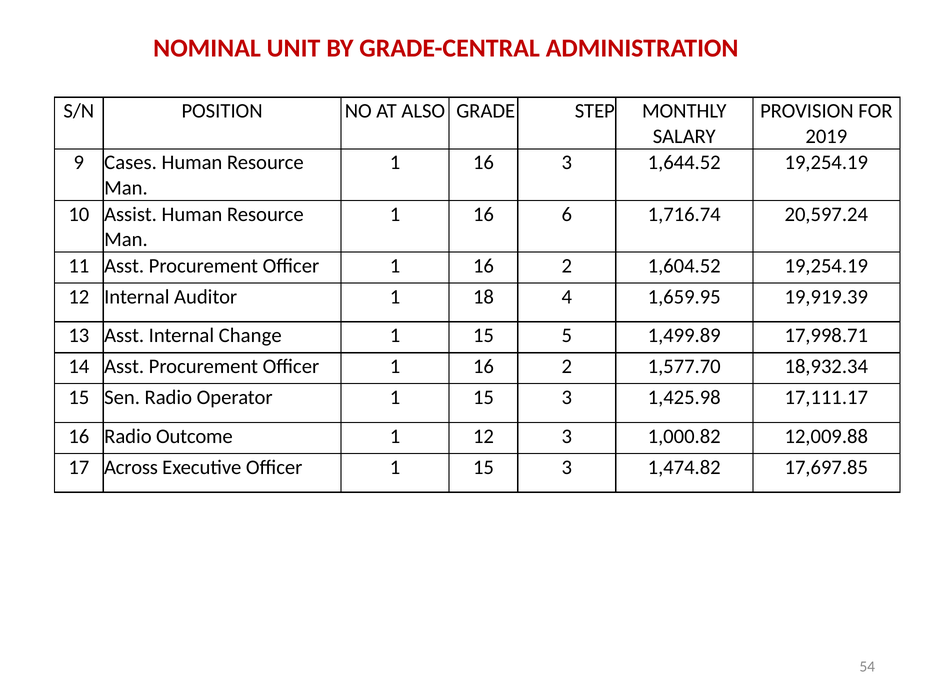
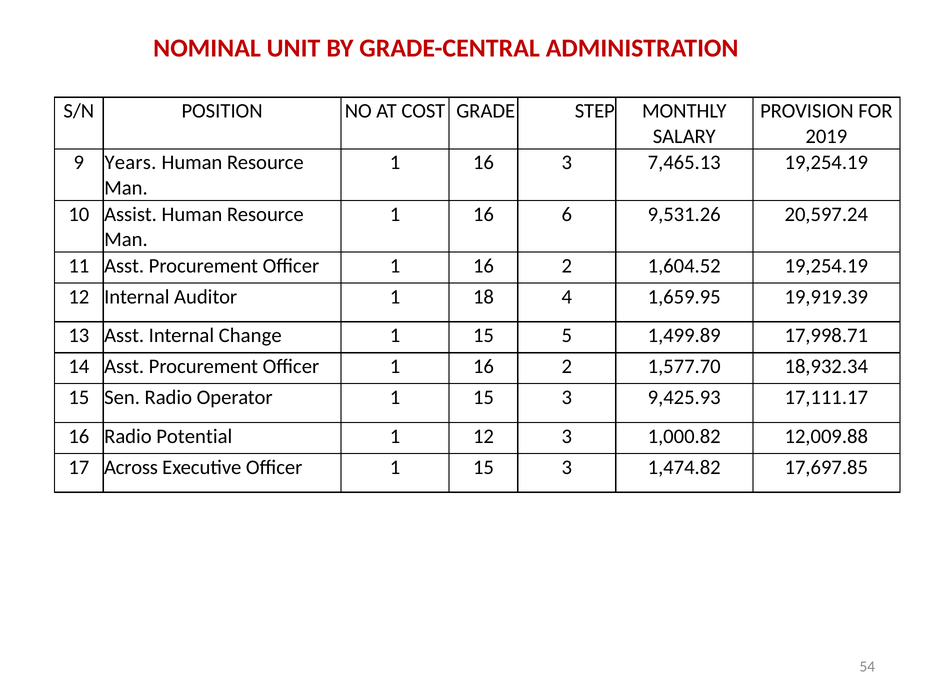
ALSO: ALSO -> COST
Cases: Cases -> Years
1,644.52: 1,644.52 -> 7,465.13
1,716.74: 1,716.74 -> 9,531.26
1,425.98: 1,425.98 -> 9,425.93
Outcome: Outcome -> Potential
